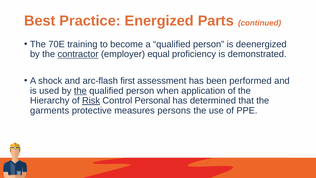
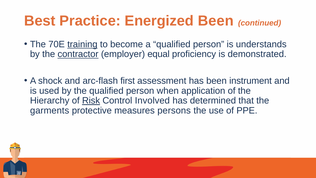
Energized Parts: Parts -> Been
training underline: none -> present
deenergized: deenergized -> understands
performed: performed -> instrument
the at (80, 91) underline: present -> none
Personal: Personal -> Involved
